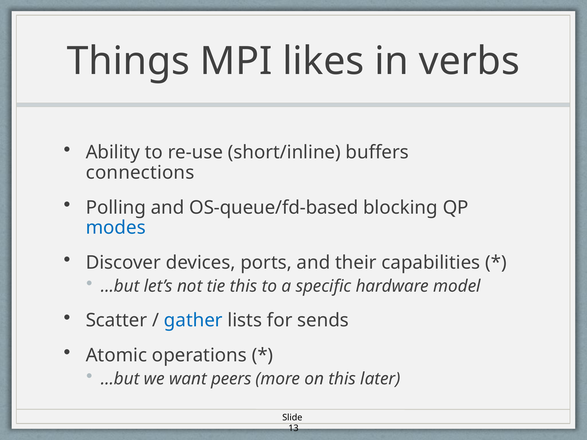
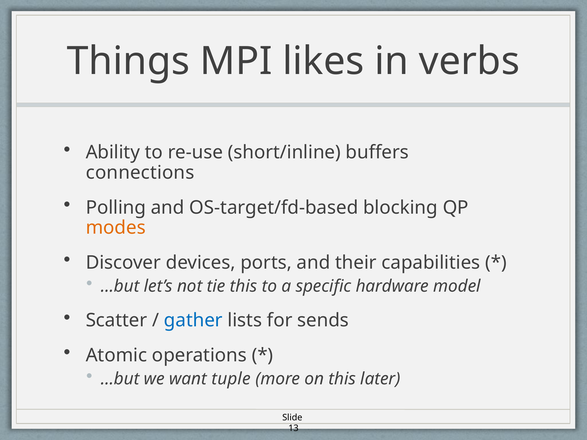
OS-queue/fd-based: OS-queue/fd-based -> OS-target/fd-based
modes colour: blue -> orange
peers: peers -> tuple
